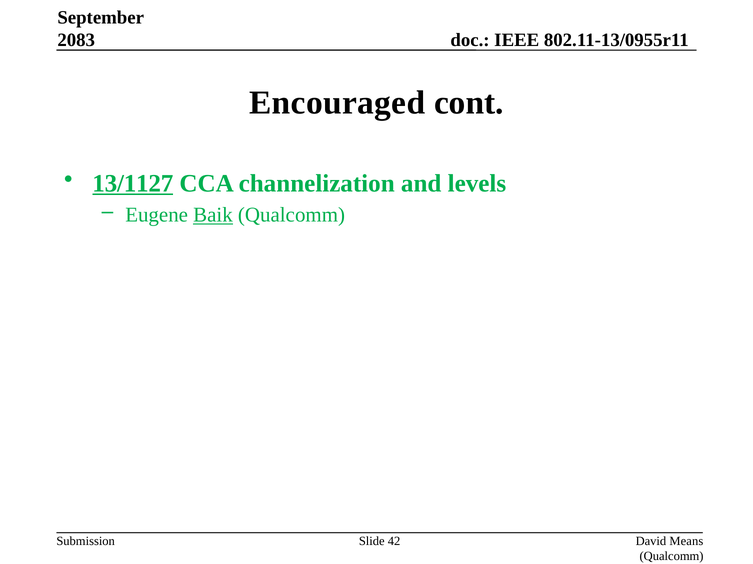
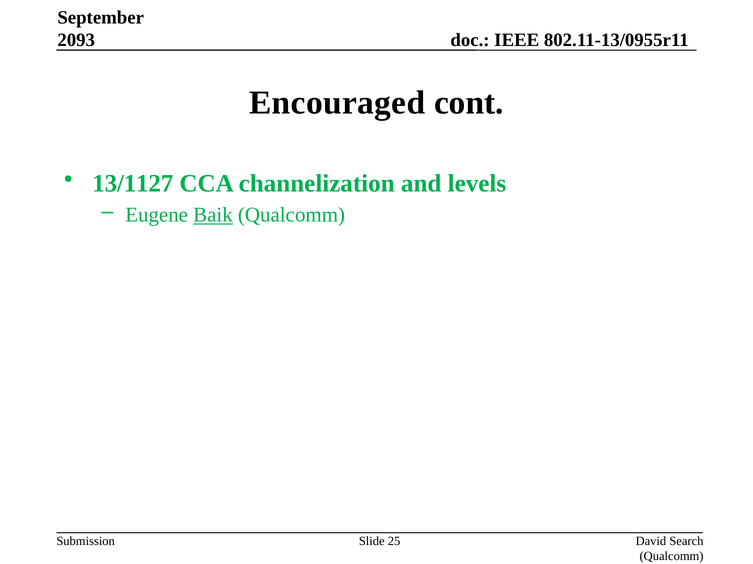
2083: 2083 -> 2093
13/1127 underline: present -> none
42: 42 -> 25
Means: Means -> Search
